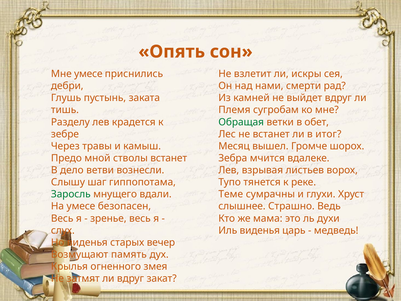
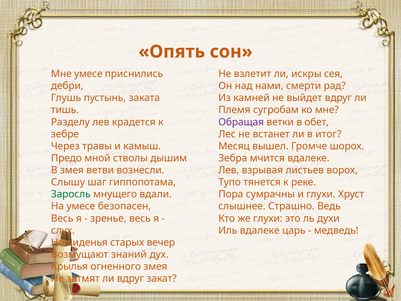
Обращая colour: green -> purple
стволы встанет: встанет -> дышим
В дело: дело -> змея
Теме: Теме -> Пора
же мама: мама -> глухи
Иль виденья: виденья -> вдалеке
память: память -> знаний
